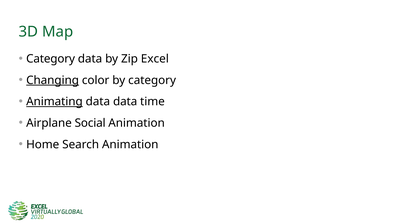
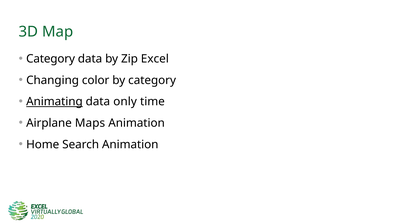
Changing underline: present -> none
data data: data -> only
Social: Social -> Maps
